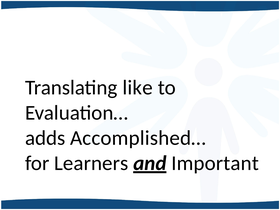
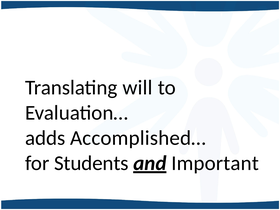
like: like -> will
Learners: Learners -> Students
